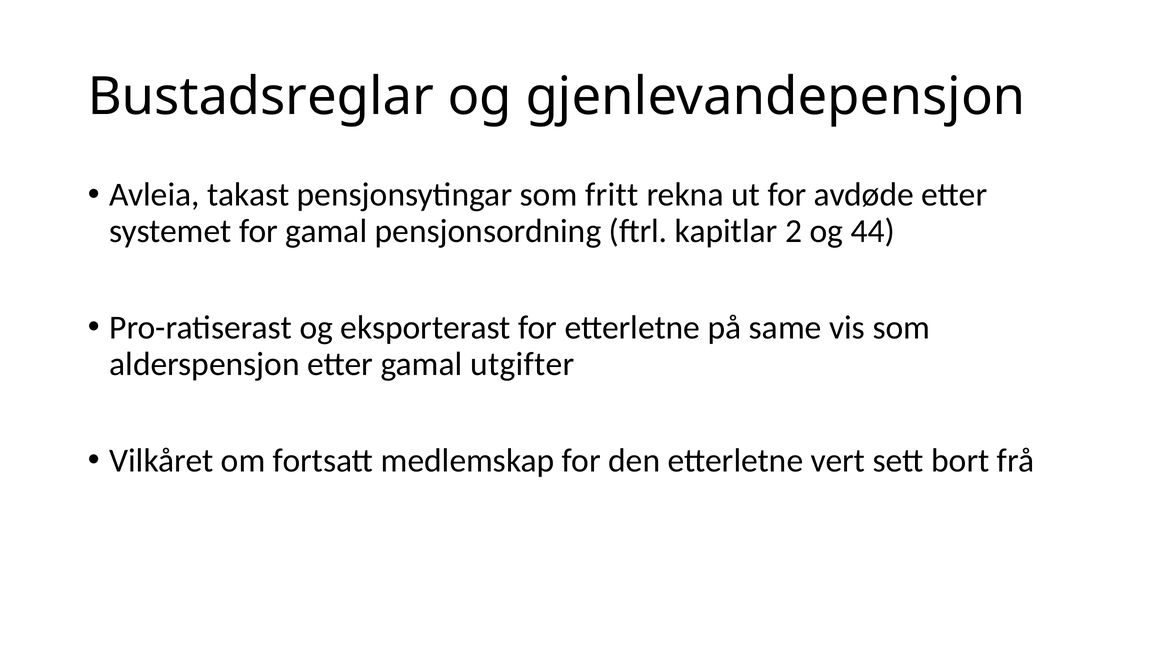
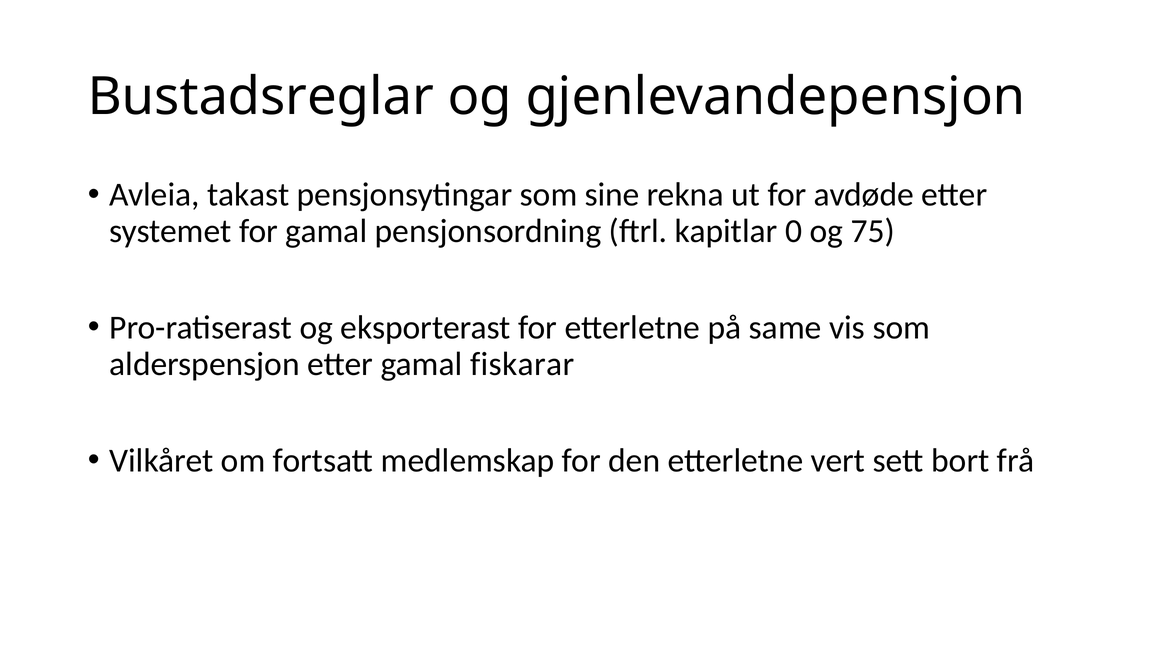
fritt: fritt -> sine
2: 2 -> 0
44: 44 -> 75
utgifter: utgifter -> fiskarar
